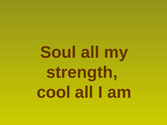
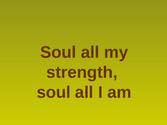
cool at (54, 92): cool -> soul
